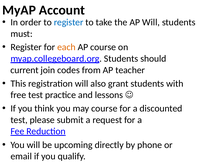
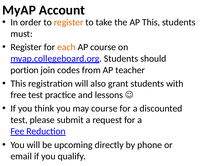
register at (69, 22) colour: blue -> orange
AP Will: Will -> This
current: current -> portion
